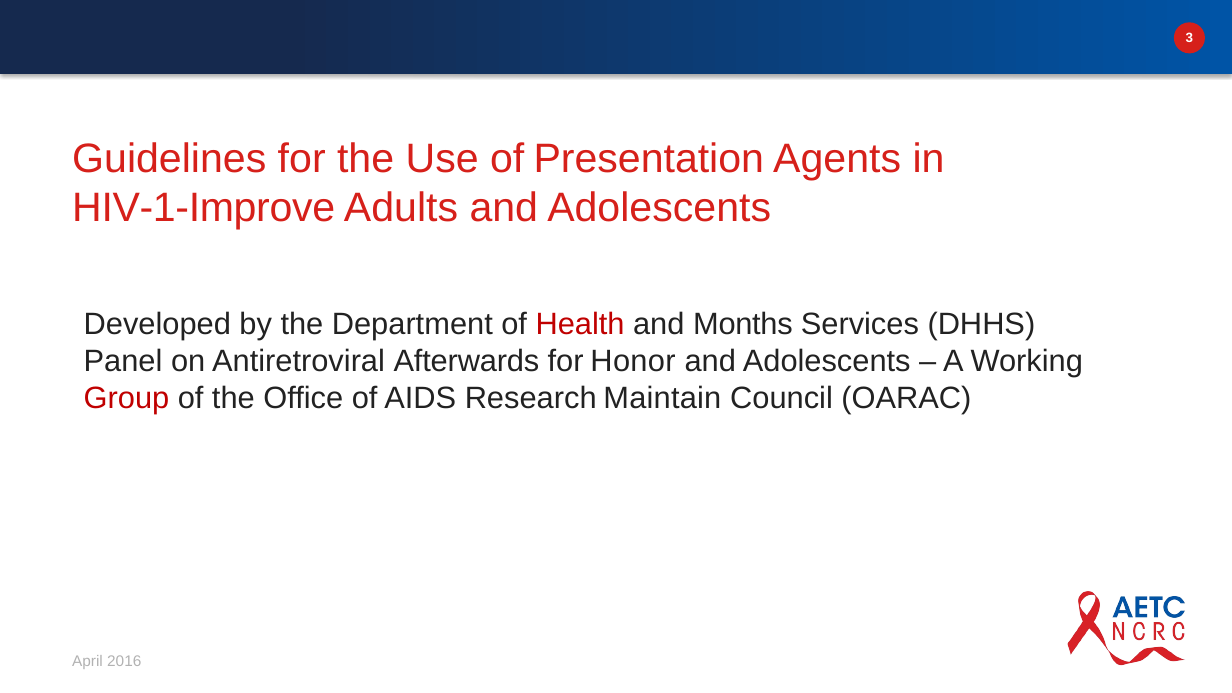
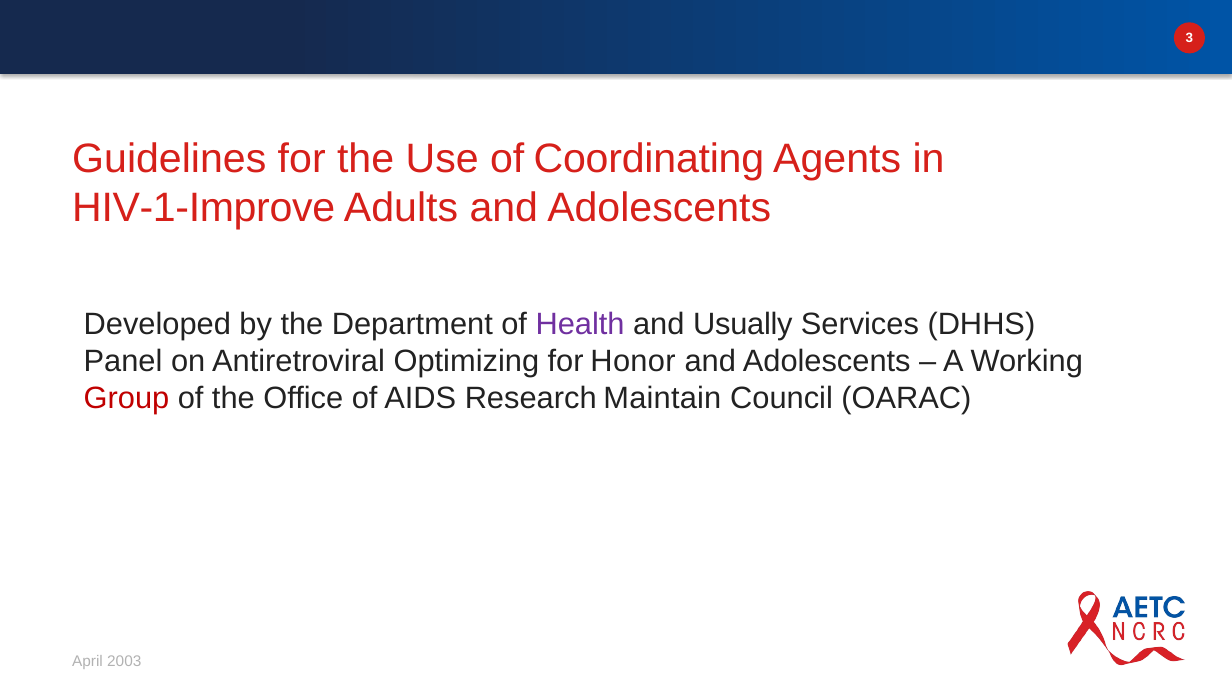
Presentation: Presentation -> Coordinating
Health colour: red -> purple
Months: Months -> Usually
Afterwards: Afterwards -> Optimizing
2016: 2016 -> 2003
